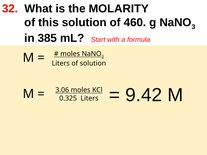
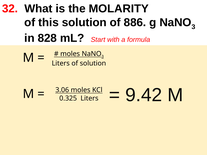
460: 460 -> 886
385: 385 -> 828
